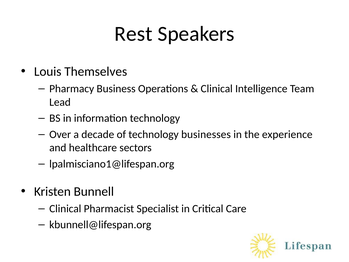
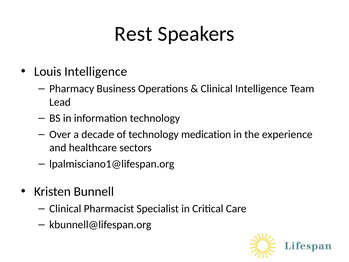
Louis Themselves: Themselves -> Intelligence
businesses: businesses -> medication
